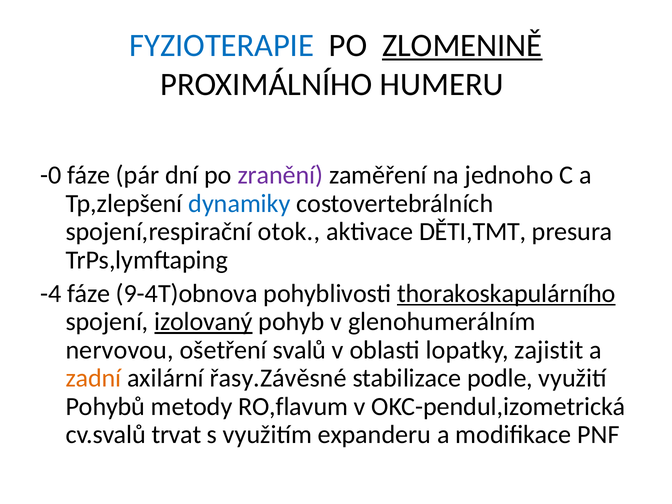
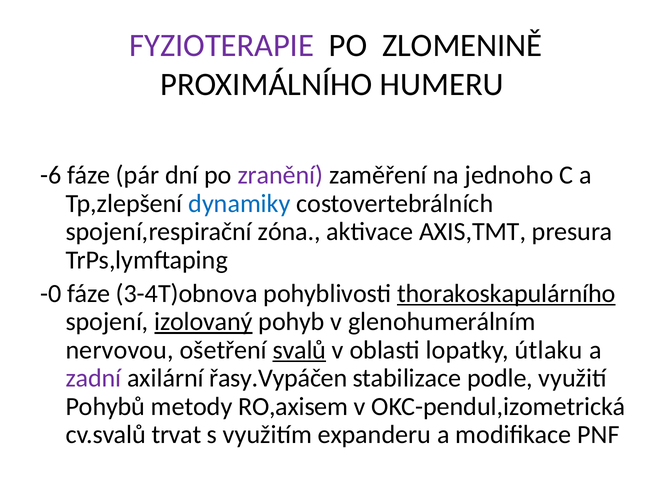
FYZIOTERAPIE colour: blue -> purple
ZLOMENINĚ underline: present -> none
-0: -0 -> -6
otok: otok -> zóna
DĚTI,TMT: DĚTI,TMT -> AXIS,TMT
-4: -4 -> -0
9-4T)obnova: 9-4T)obnova -> 3-4T)obnova
svalů underline: none -> present
zajistit: zajistit -> útlaku
zadní colour: orange -> purple
řasy.Závěsné: řasy.Závěsné -> řasy.Vypáčen
RO,flavum: RO,flavum -> RO,axisem
